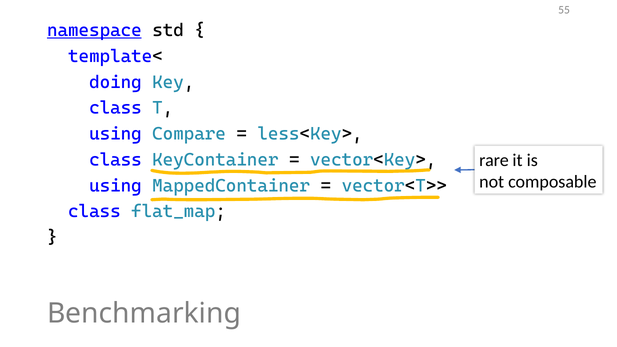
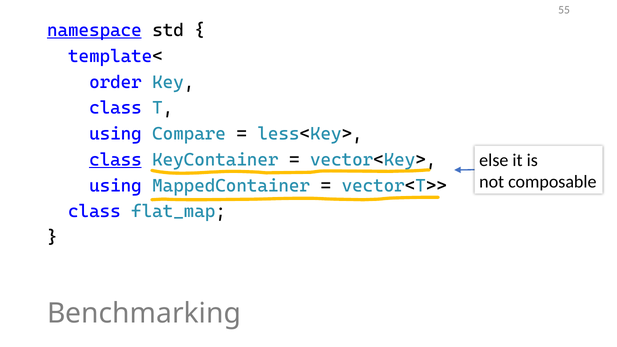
doing: doing -> order
class at (115, 160) underline: none -> present
rare: rare -> else
